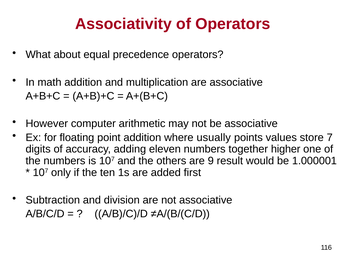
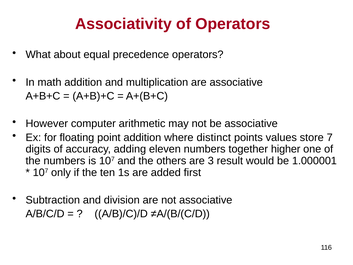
usually: usually -> distinct
9: 9 -> 3
